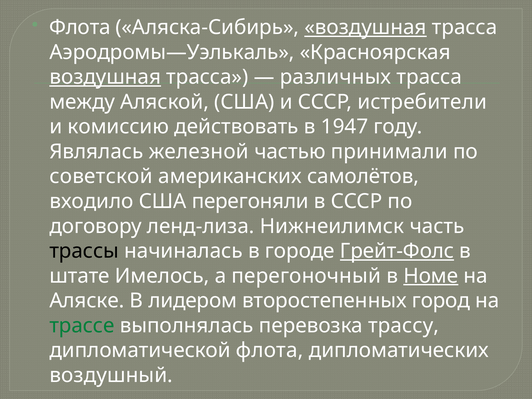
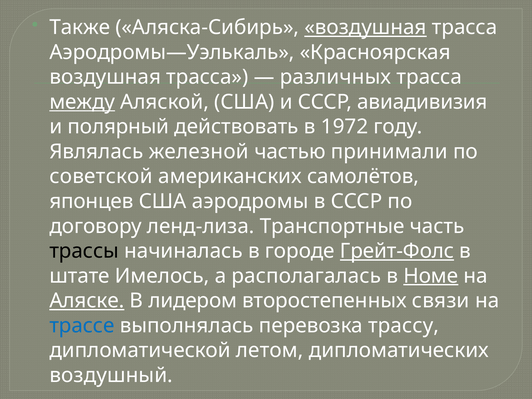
Флота at (80, 27): Флота -> Также
воздушная at (105, 77) underline: present -> none
между underline: none -> present
истребители: истребители -> авиадивизия
комиссию: комиссию -> полярный
1947: 1947 -> 1972
входило: входило -> японцев
перегоняли: перегоняли -> аэродромы
Нижнеилимск: Нижнеилимск -> Транспортные
перегоночный: перегоночный -> располагалась
Аляске underline: none -> present
город: город -> связи
трассе colour: green -> blue
дипломатической флота: флота -> летом
